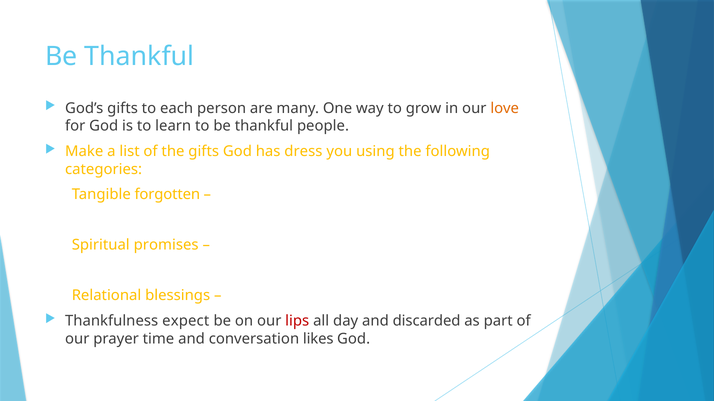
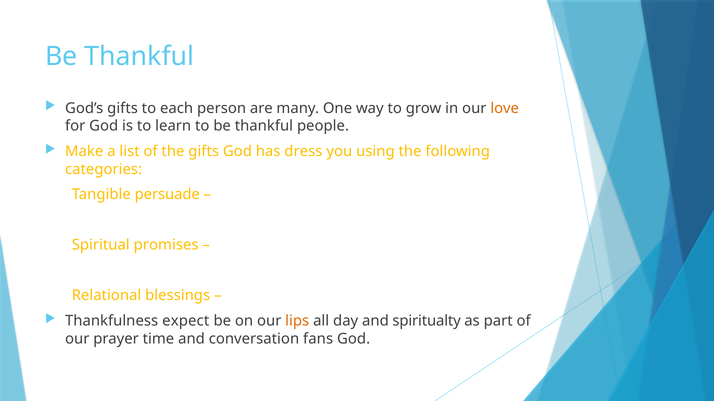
forgotten: forgotten -> persuade
lips colour: red -> orange
discarded: discarded -> spiritualty
likes: likes -> fans
